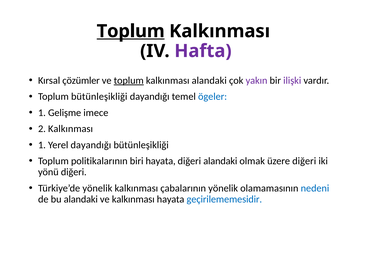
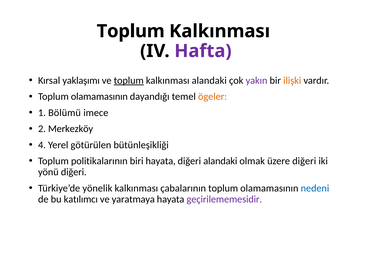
Toplum at (131, 31) underline: present -> none
çözümler: çözümler -> yaklaşımı
ilişki colour: purple -> orange
bütünleşikliği at (99, 97): bütünleşikliği -> olamamasının
ögeler colour: blue -> orange
Gelişme: Gelişme -> Bölümü
2 Kalkınması: Kalkınması -> Merkezköy
1 at (42, 145): 1 -> 4
Yerel dayandığı: dayandığı -> götürülen
çabalarının yönelik: yönelik -> toplum
bu alandaki: alandaki -> katılımcı
ve kalkınması: kalkınması -> yaratmaya
geçirilememesidir colour: blue -> purple
